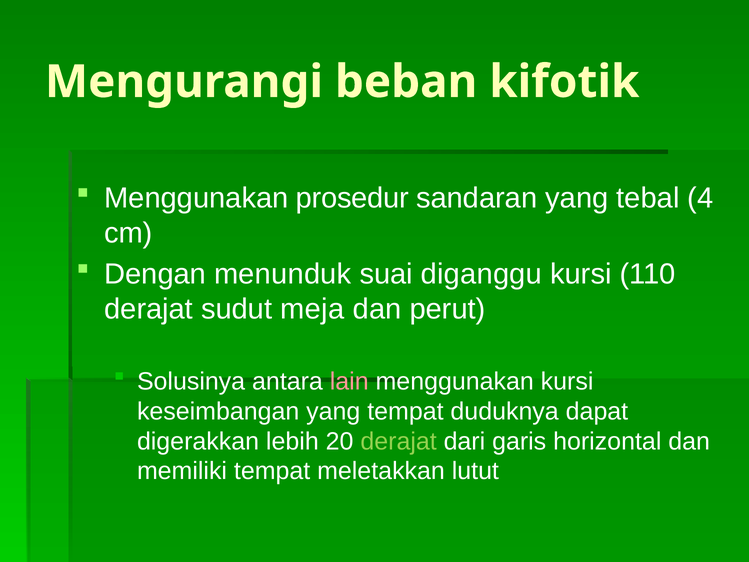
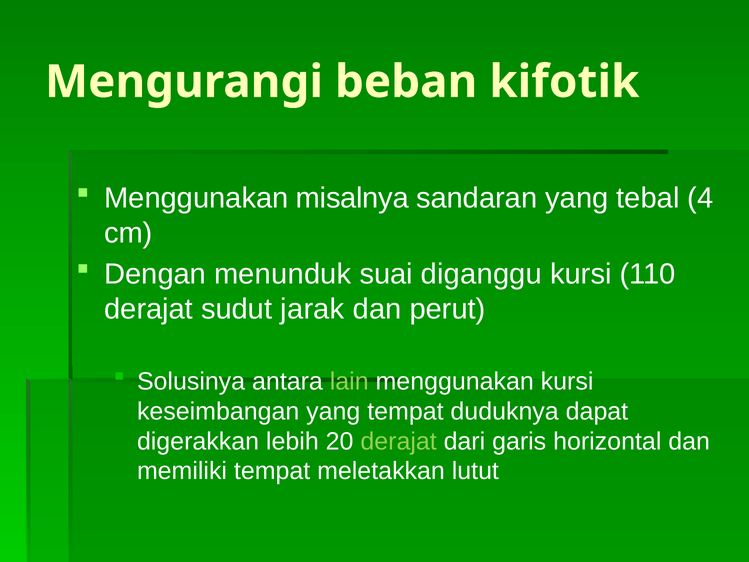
prosedur: prosedur -> misalnya
meja: meja -> jarak
lain colour: pink -> light green
